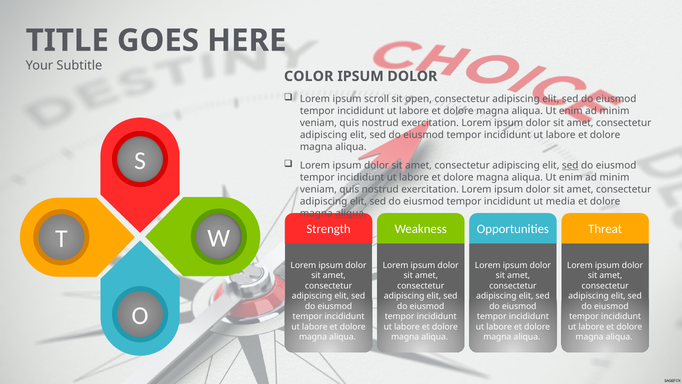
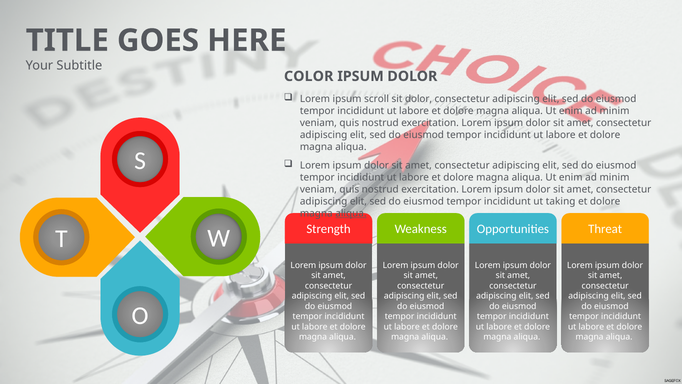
sit open: open -> dolor
sed at (570, 165) underline: present -> none
media: media -> taking
